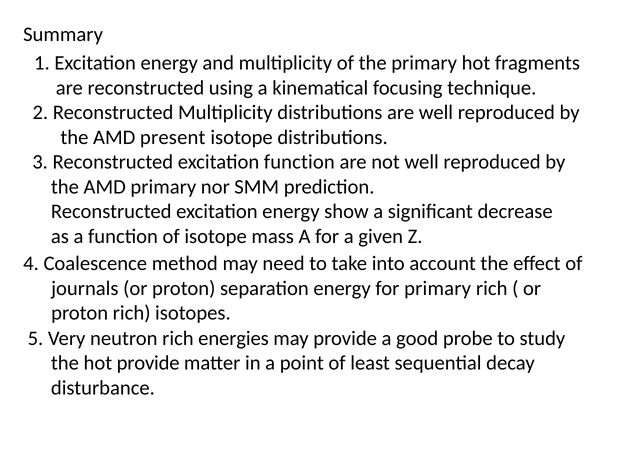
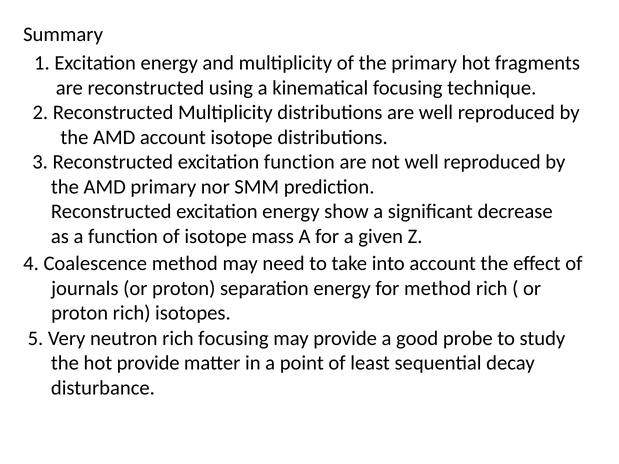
AMD present: present -> account
for primary: primary -> method
rich energies: energies -> focusing
